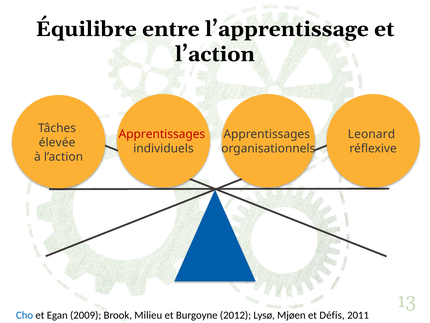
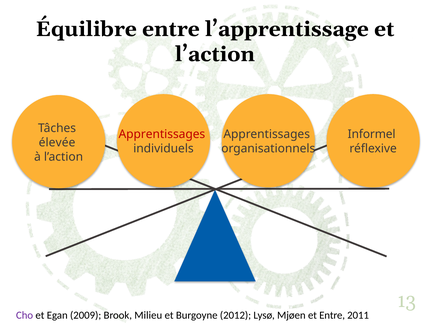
Leonard: Leonard -> Informel
Cho colour: blue -> purple
et Défis: Défis -> Entre
